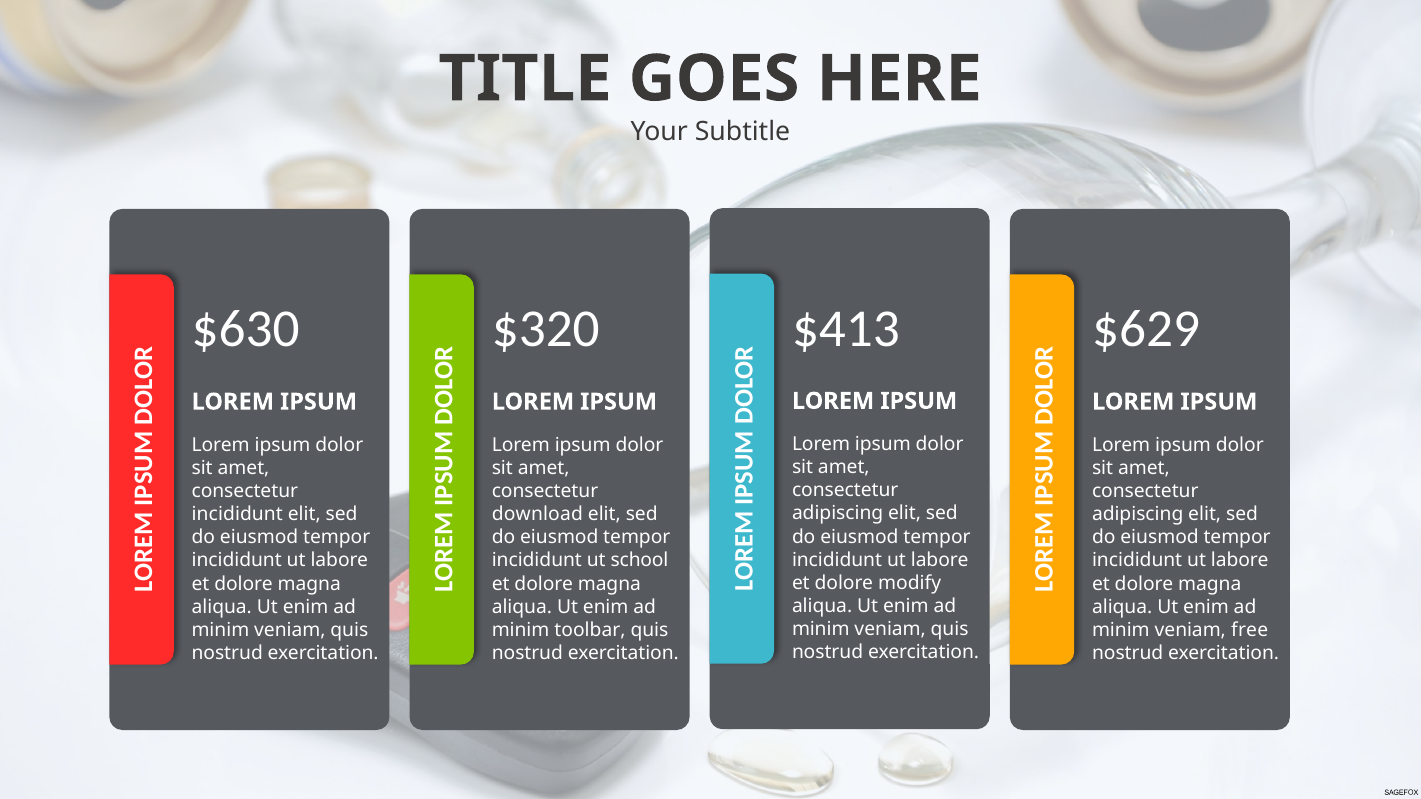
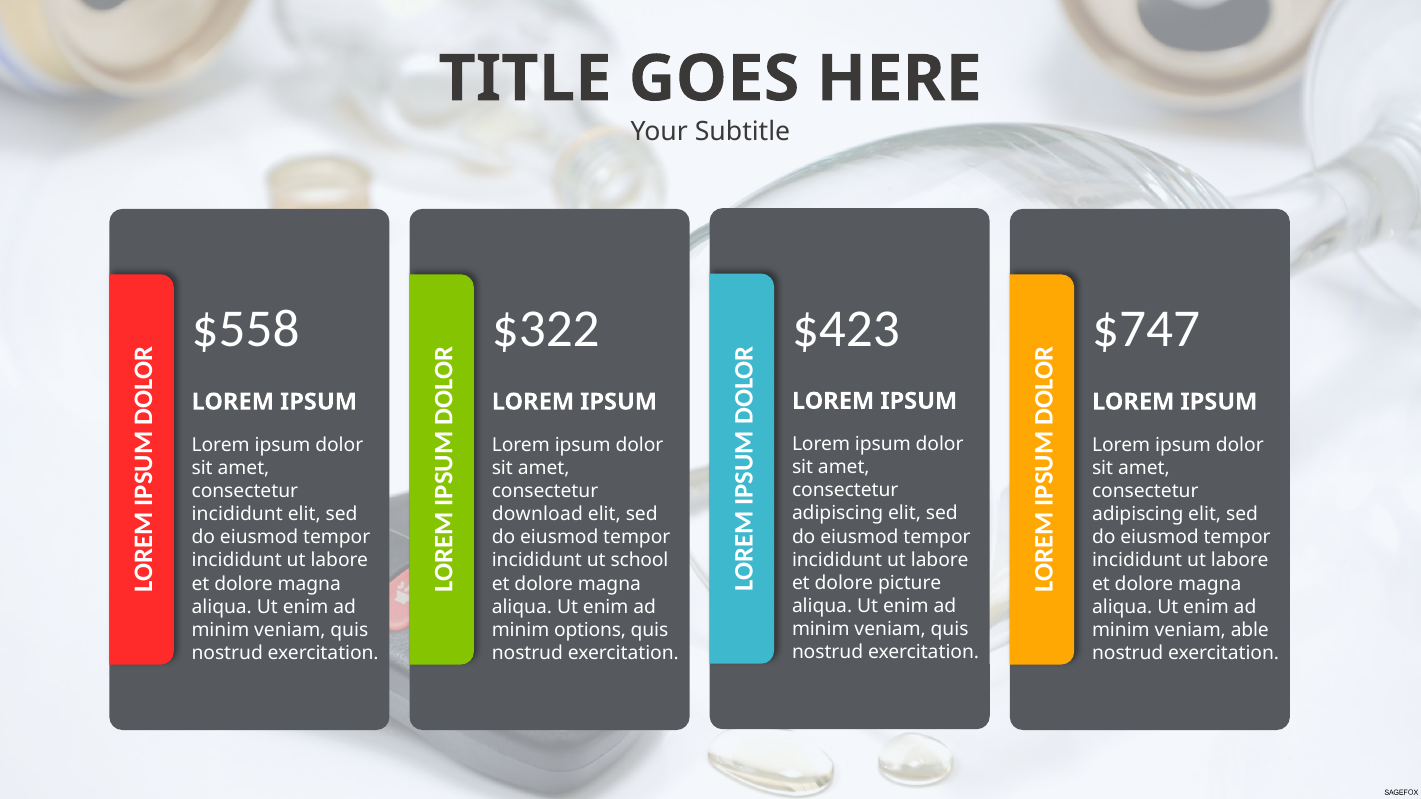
$413: $413 -> $423
$630: $630 -> $558
$320: $320 -> $322
$629: $629 -> $747
modify: modify -> picture
toolbar: toolbar -> options
free: free -> able
